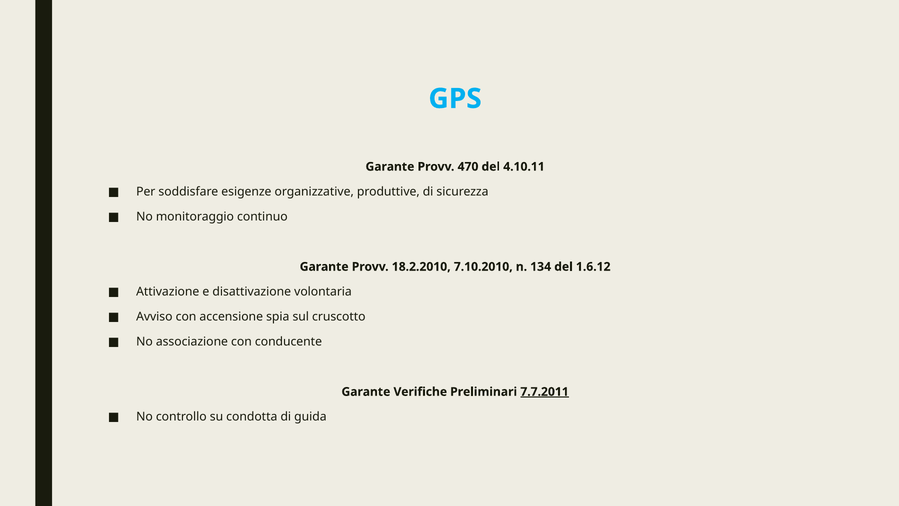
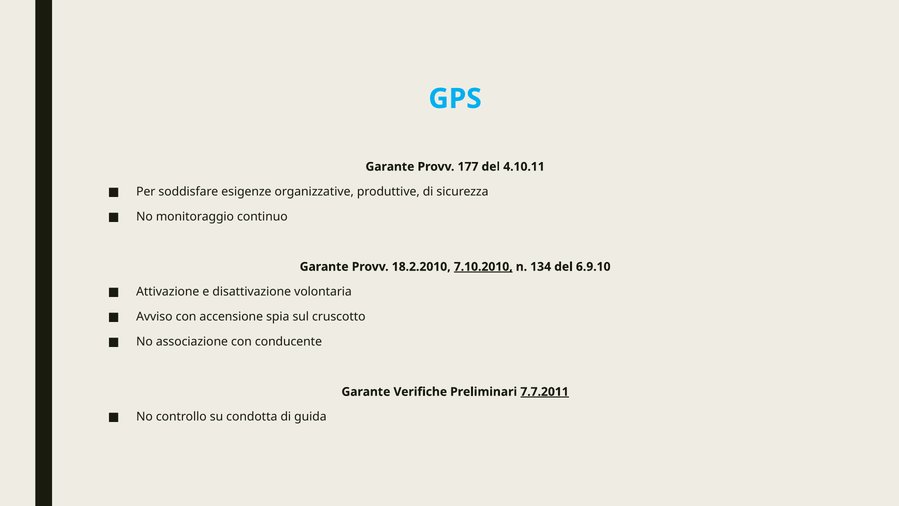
470: 470 -> 177
7.10.2010 underline: none -> present
1.6.12: 1.6.12 -> 6.9.10
